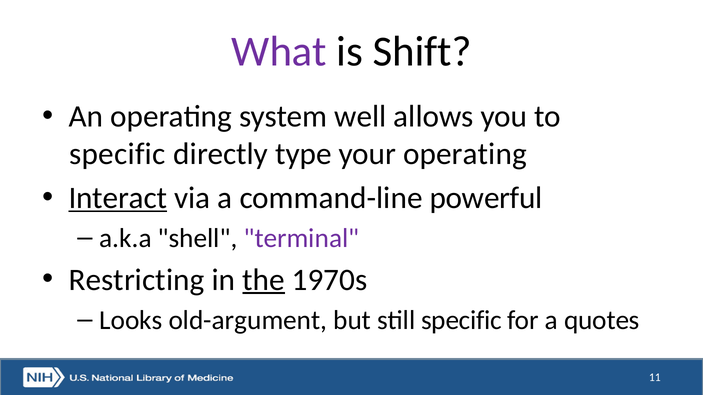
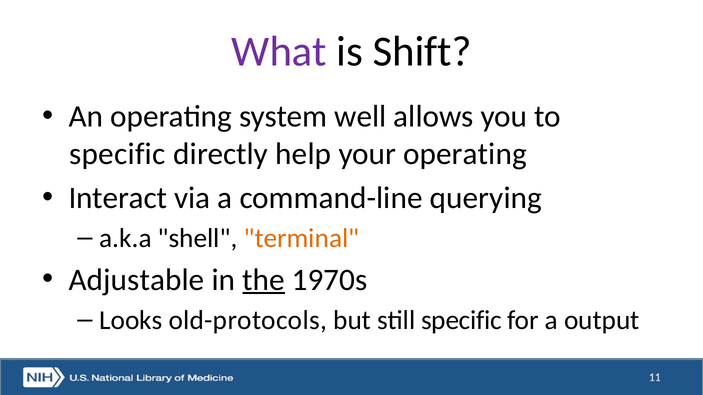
type: type -> help
Interact underline: present -> none
powerful: powerful -> querying
terminal colour: purple -> orange
Restricting: Restricting -> Adjustable
old-argument: old-argument -> old-protocols
quotes: quotes -> output
